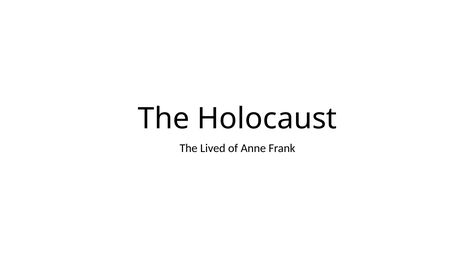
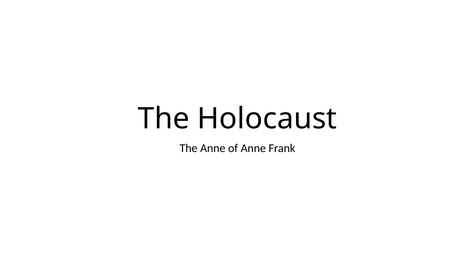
The Lived: Lived -> Anne
